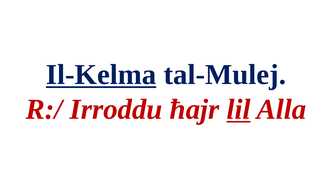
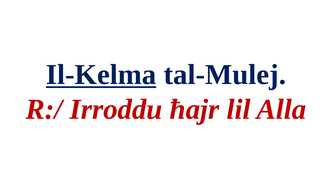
lil underline: present -> none
